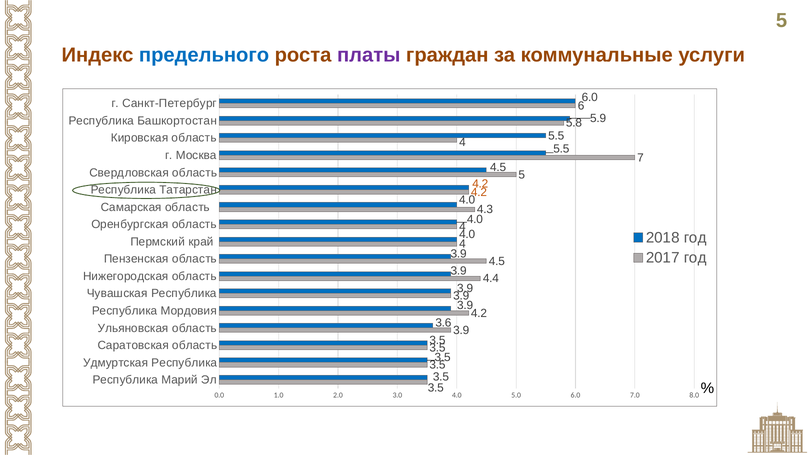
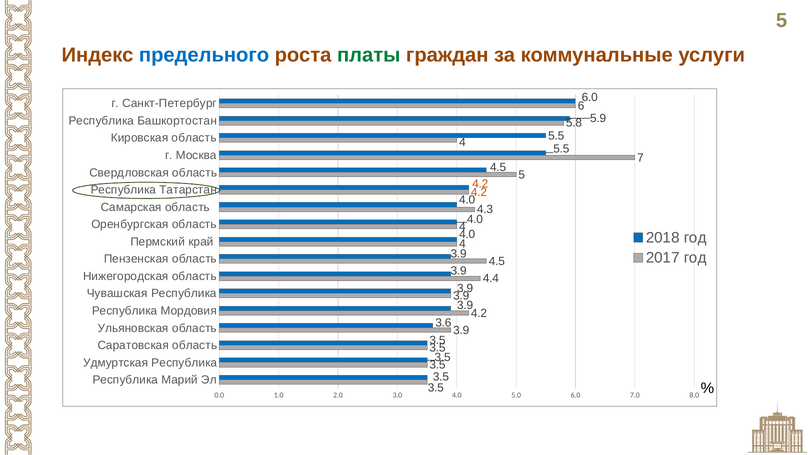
платы colour: purple -> green
